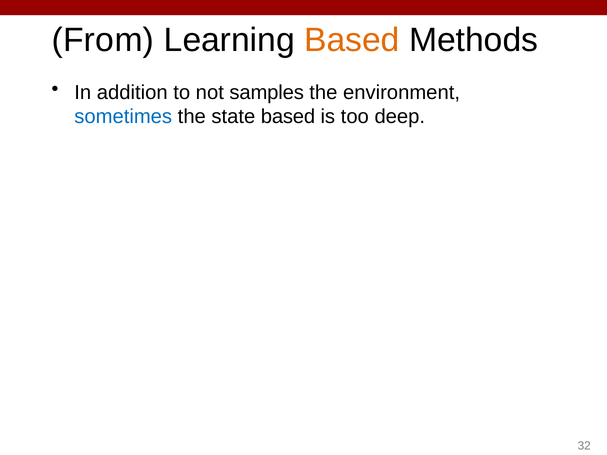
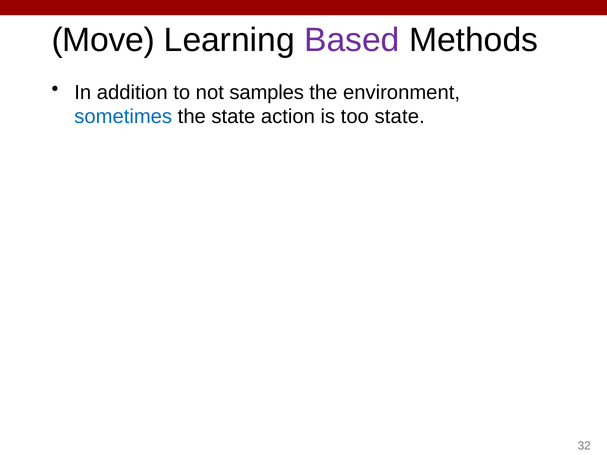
From: From -> Move
Based at (352, 40) colour: orange -> purple
state based: based -> action
too deep: deep -> state
